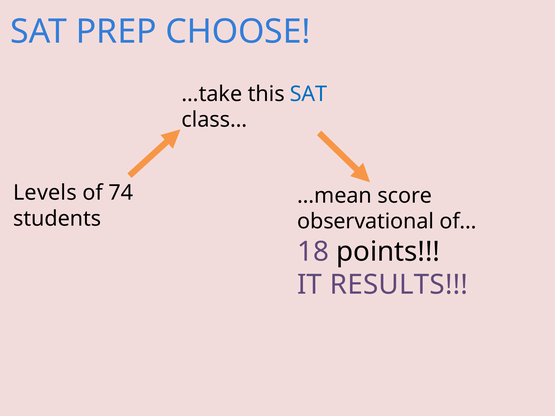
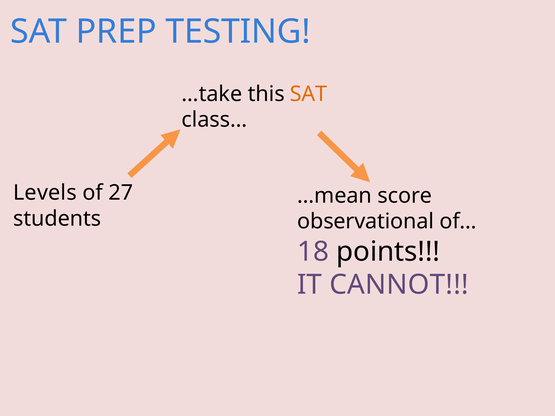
CHOOSE: CHOOSE -> TESTING
SAT at (308, 94) colour: blue -> orange
74: 74 -> 27
RESULTS: RESULTS -> CANNOT
